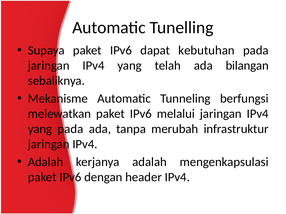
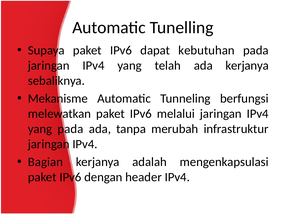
ada bilangan: bilangan -> kerjanya
Adalah at (46, 162): Adalah -> Bagian
